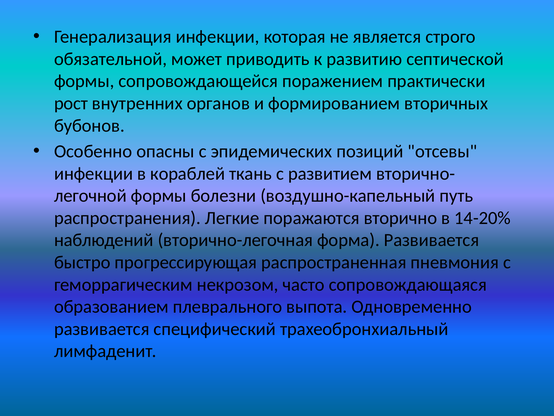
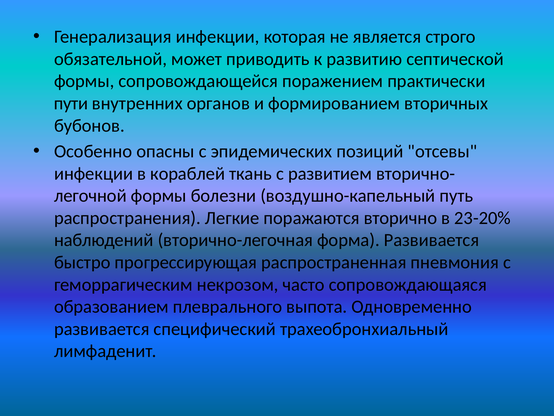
рост: рост -> пути
14-20%: 14-20% -> 23-20%
